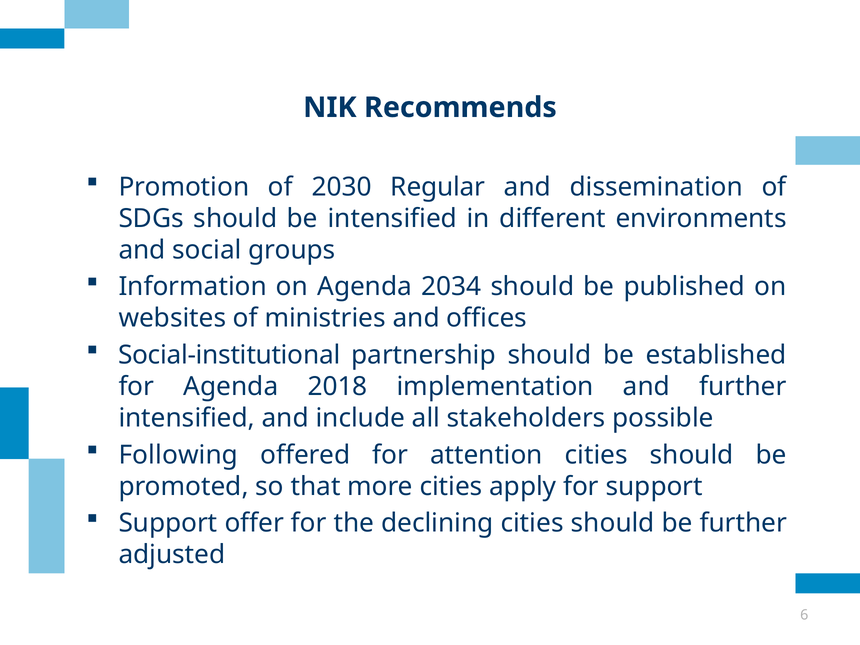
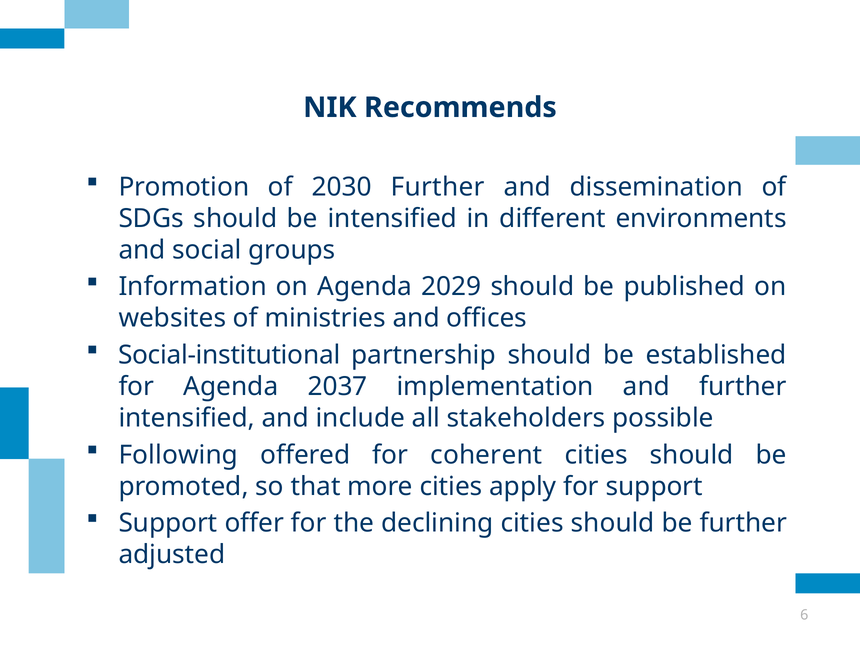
2030 Regular: Regular -> Further
2034: 2034 -> 2029
2018: 2018 -> 2037
attention: attention -> coherent
